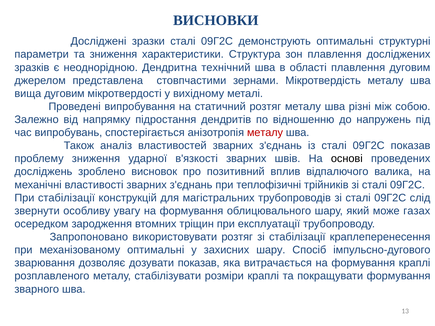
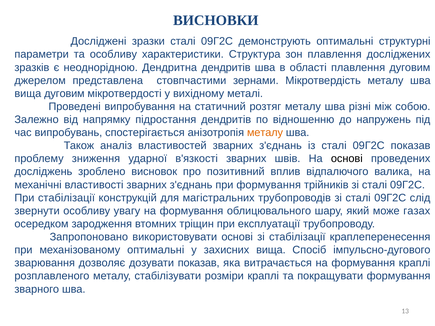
та зниження: зниження -> особливу
Дендритна технічний: технічний -> дендритів
металу at (265, 133) colour: red -> orange
при теплофізичні: теплофізичні -> формування
використовувати розтяг: розтяг -> основі
захисних шару: шару -> вища
